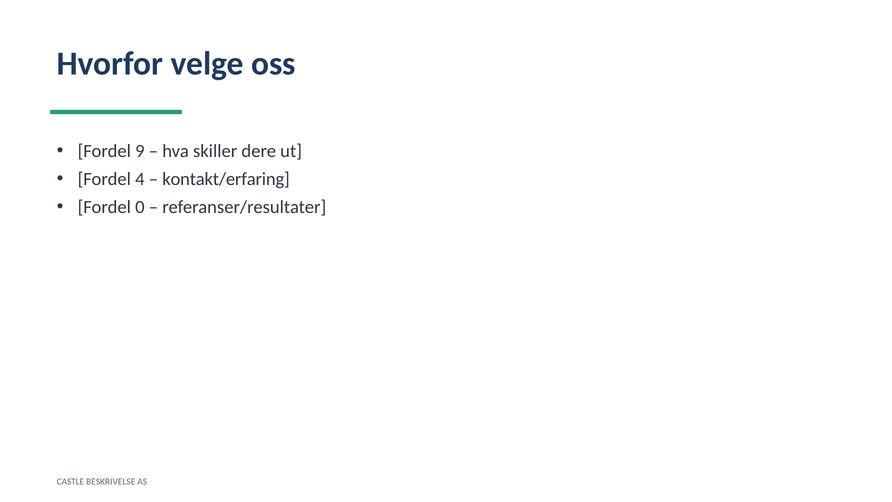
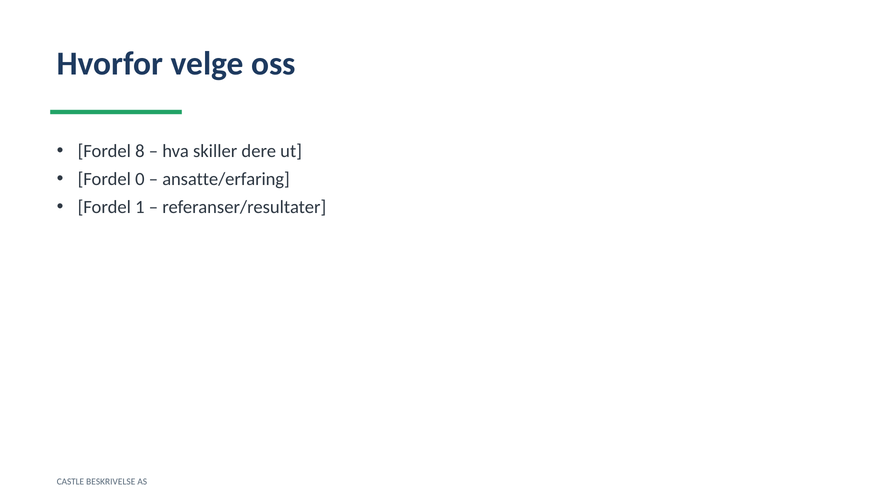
9: 9 -> 8
4: 4 -> 0
kontakt/erfaring: kontakt/erfaring -> ansatte/erfaring
0: 0 -> 1
